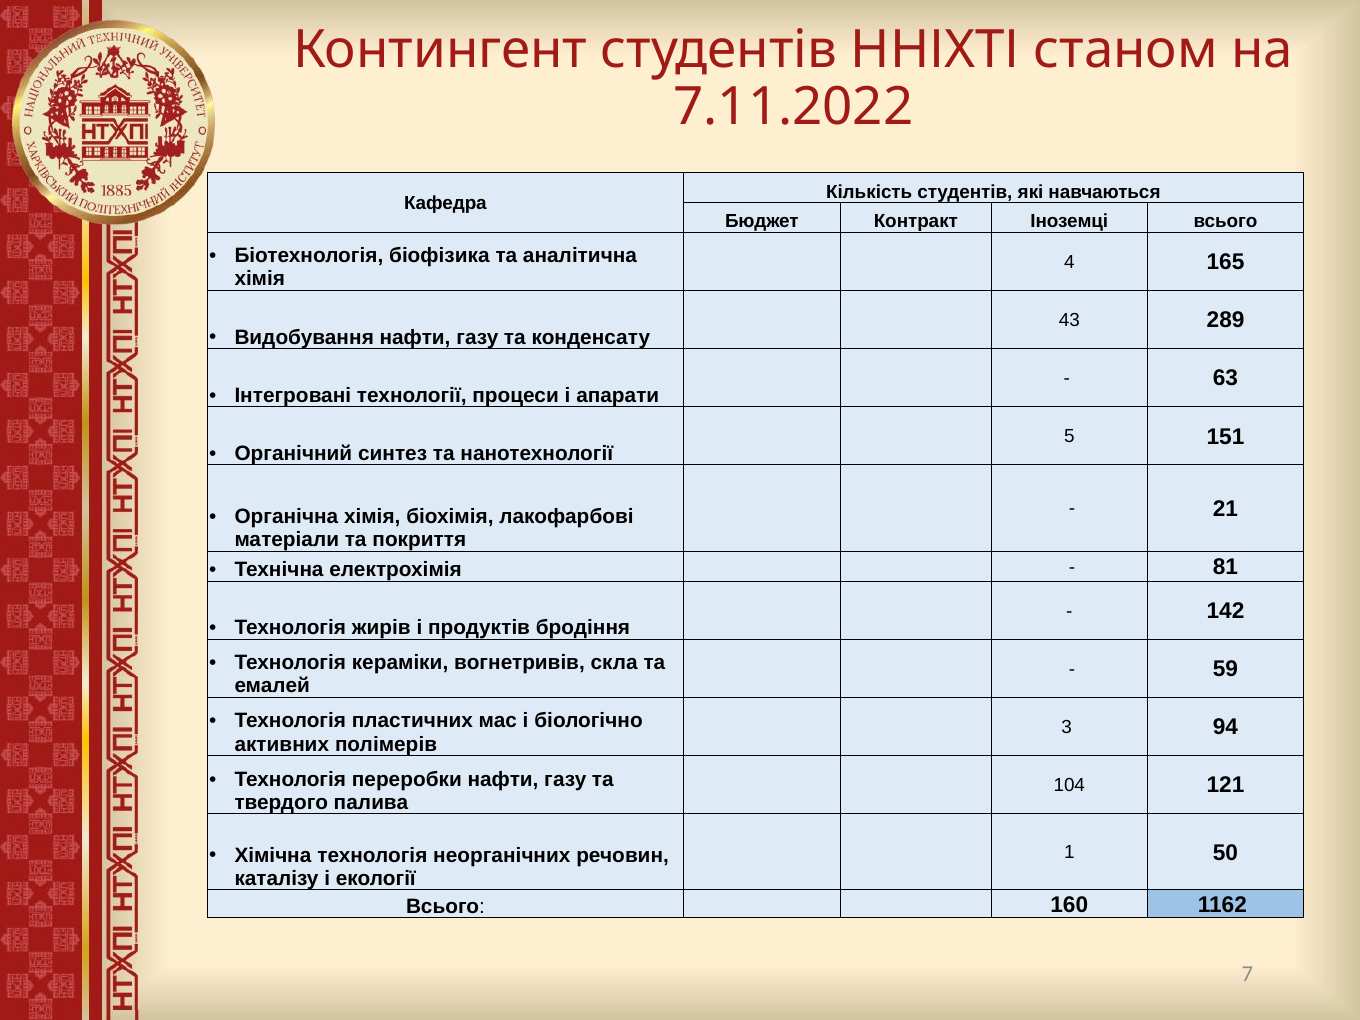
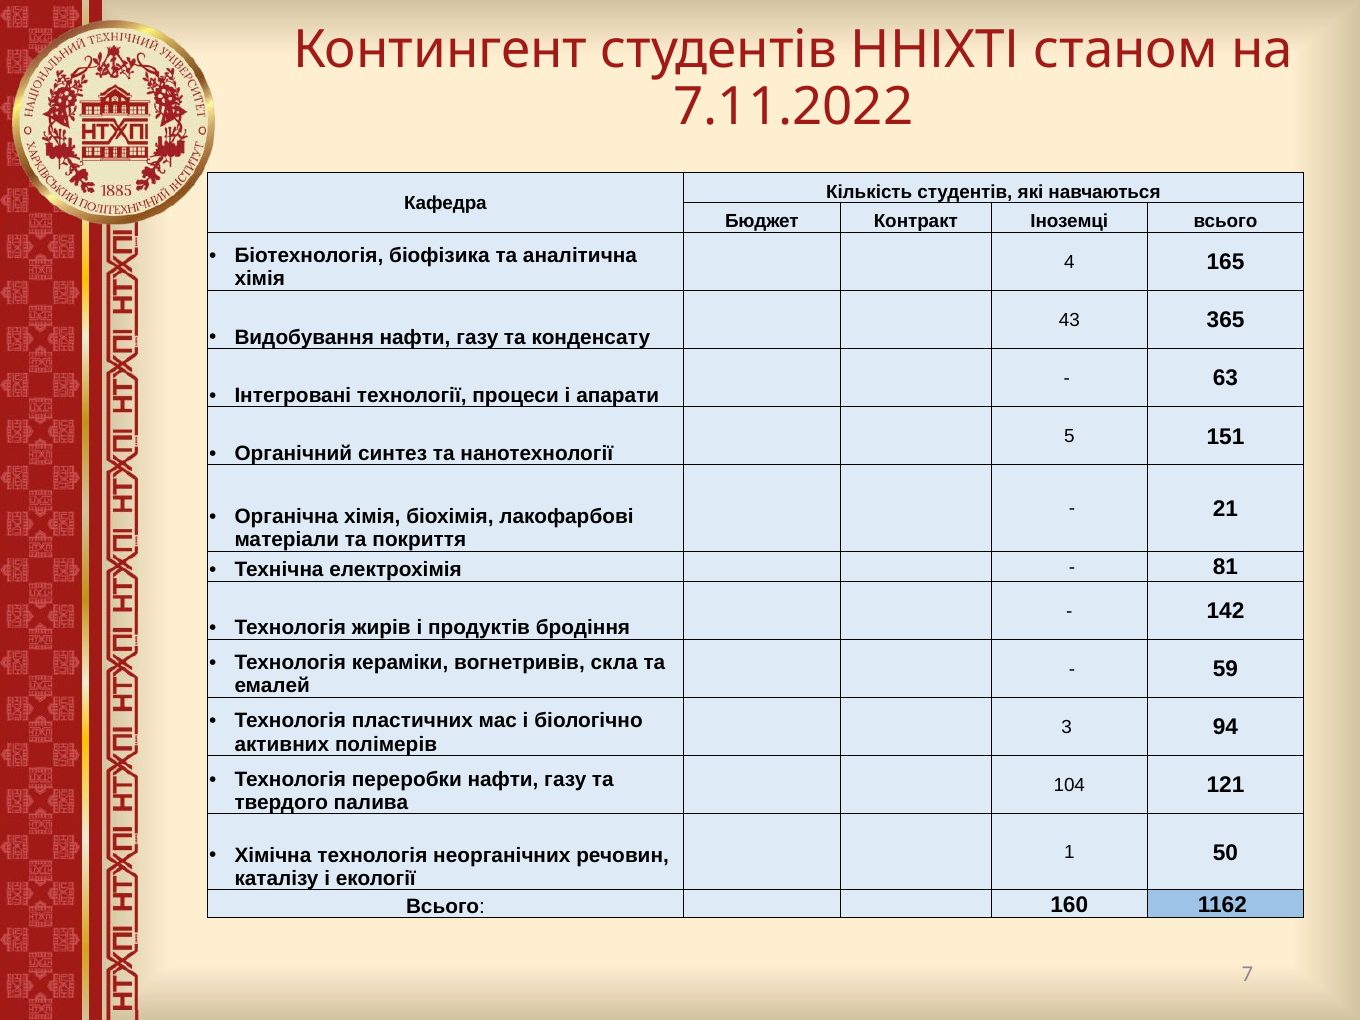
289: 289 -> 365
